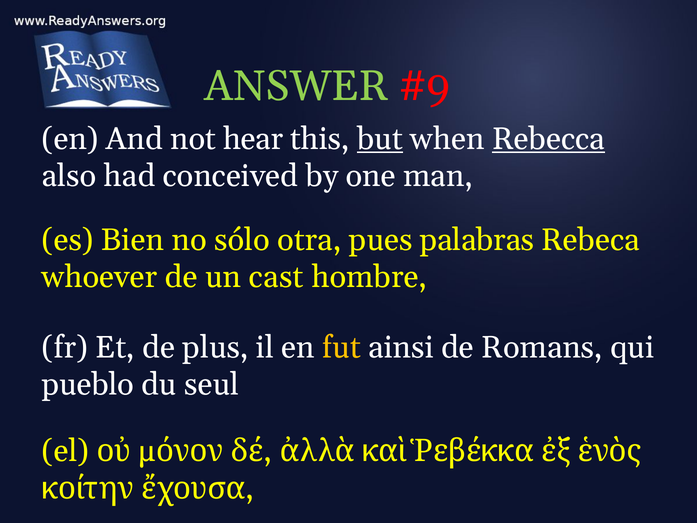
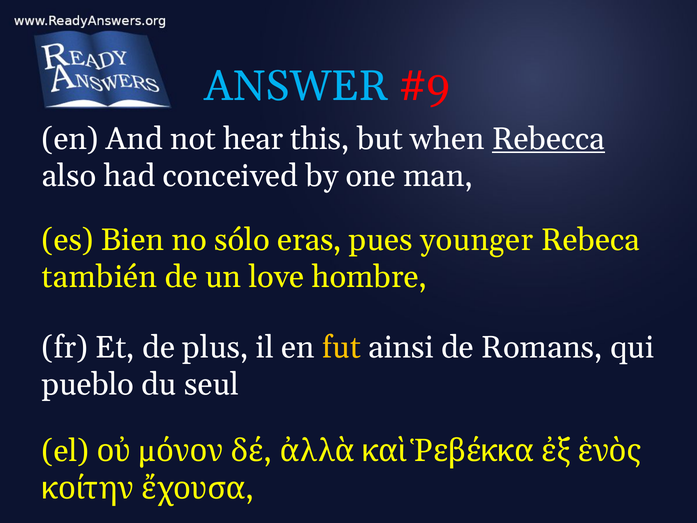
ANSWER colour: light green -> light blue
but underline: present -> none
otra: otra -> eras
palabras: palabras -> younger
whoever: whoever -> también
cast: cast -> love
